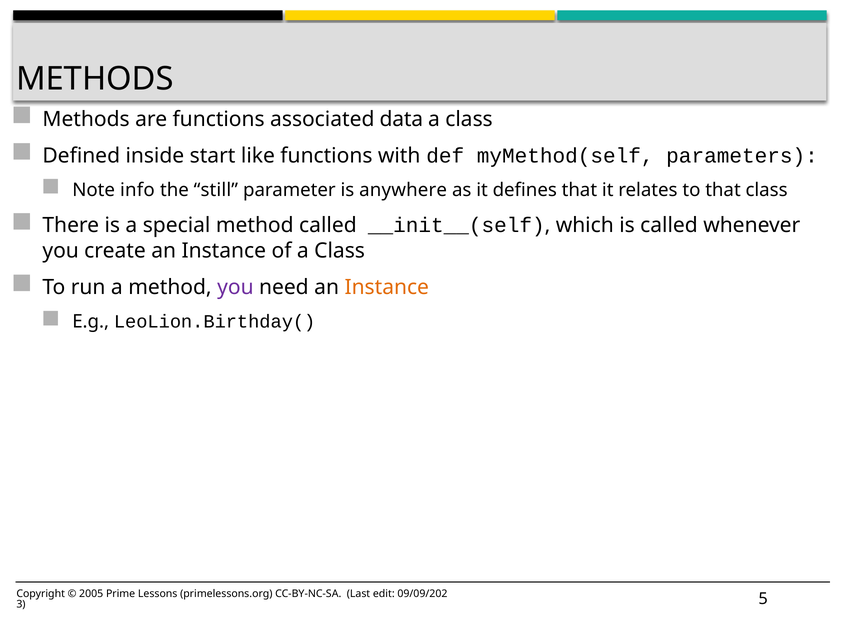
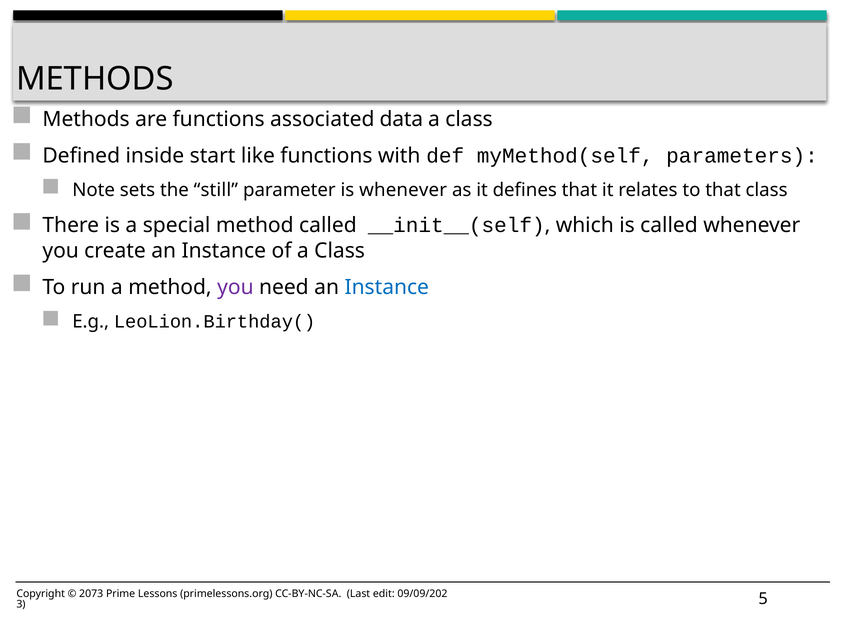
info: info -> sets
is anywhere: anywhere -> whenever
Instance at (387, 287) colour: orange -> blue
2005: 2005 -> 2073
